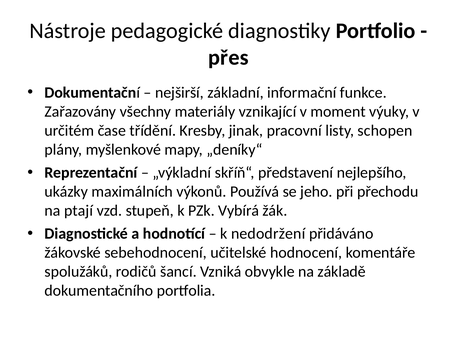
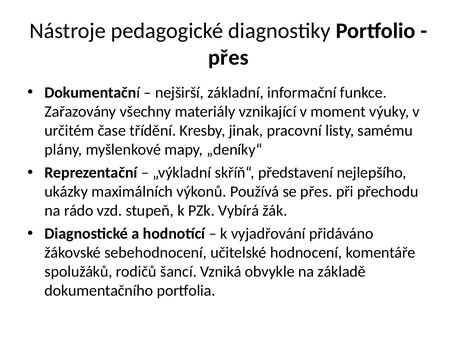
schopen: schopen -> samému
se jeho: jeho -> přes
ptají: ptají -> rádo
nedodržení: nedodržení -> vyjadřování
